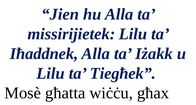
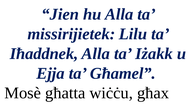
Lilu at (50, 74): Lilu -> Ejja
Tiegħek: Tiegħek -> Għamel
